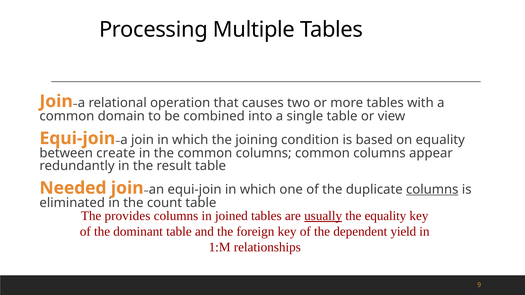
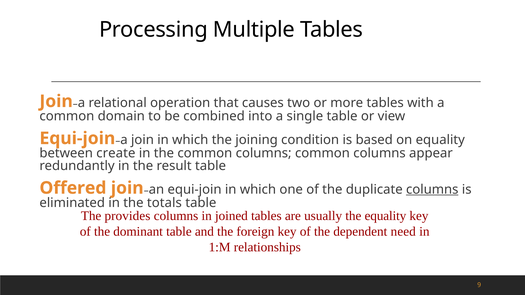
Needed: Needed -> Offered
count: count -> totals
usually underline: present -> none
yield: yield -> need
